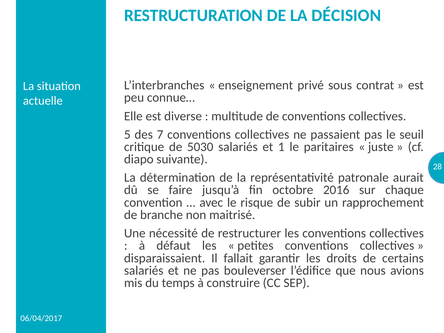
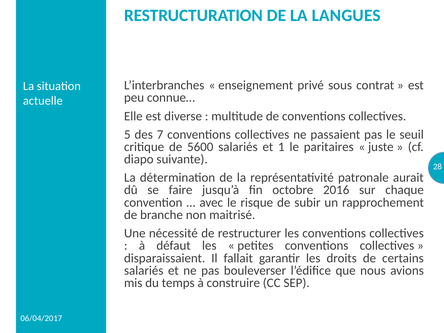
DÉCISION: DÉCISION -> LANGUES
5030: 5030 -> 5600
